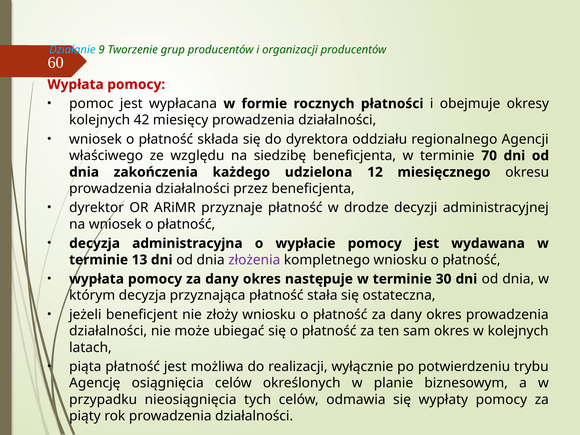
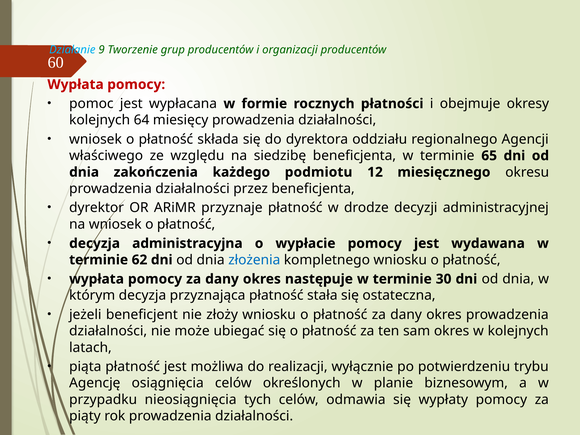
42: 42 -> 64
70: 70 -> 65
udzielona: udzielona -> podmiotu
13: 13 -> 62
złożenia colour: purple -> blue
